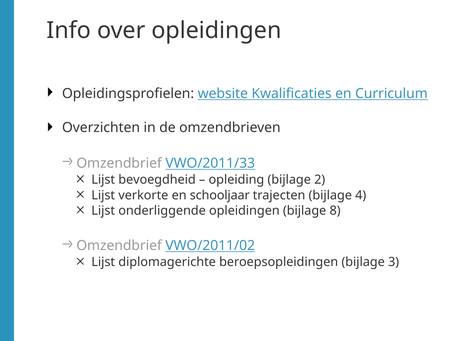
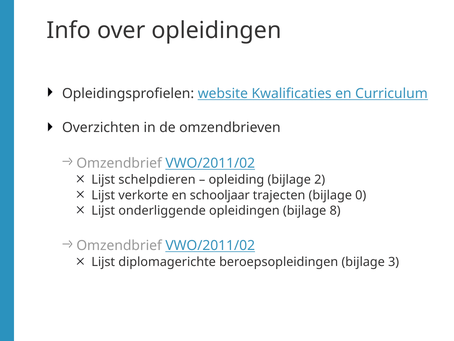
VWO/2011/33 at (210, 163): VWO/2011/33 -> VWO/2011/02
bevoegdheid: bevoegdheid -> schelpdieren
4: 4 -> 0
